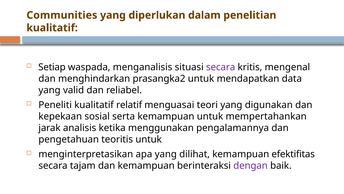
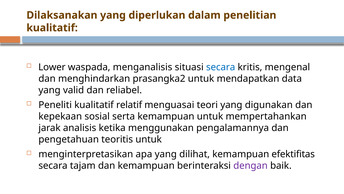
Communities: Communities -> Dilaksanakan
Setiap: Setiap -> Lower
secara at (221, 67) colour: purple -> blue
